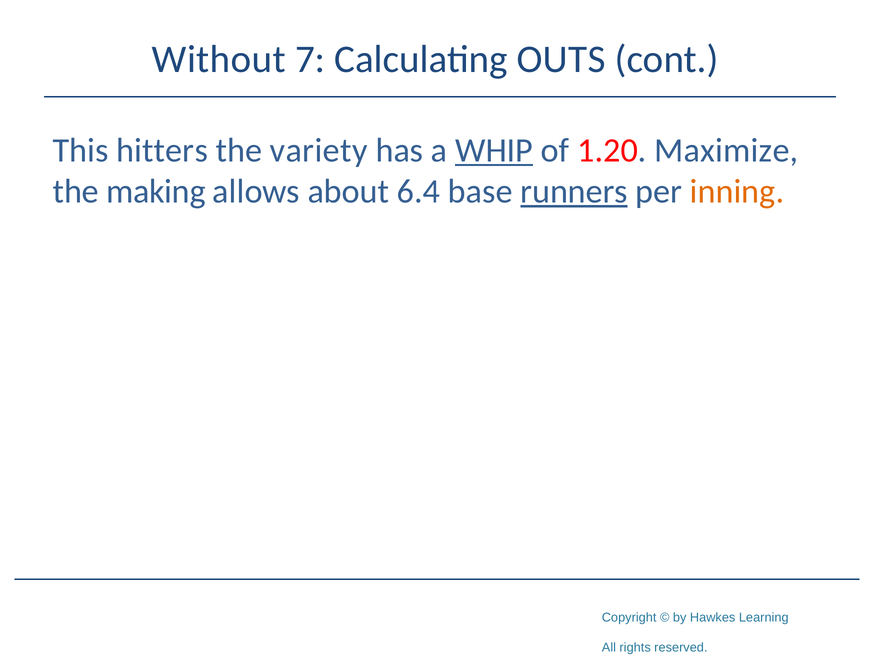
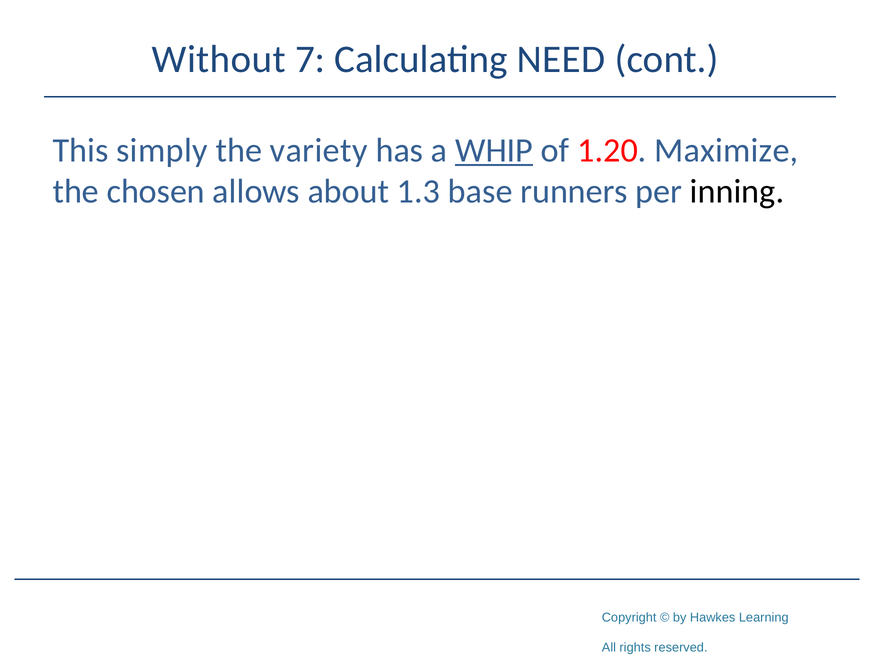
OUTS: OUTS -> NEED
hitters: hitters -> simply
making: making -> chosen
6.4: 6.4 -> 1.3
runners underline: present -> none
inning colour: orange -> black
